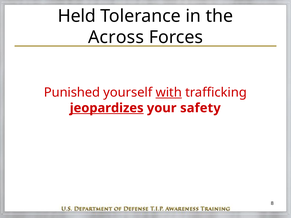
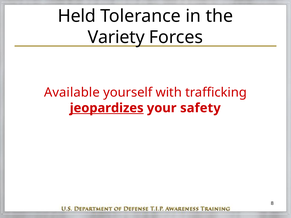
Across: Across -> Variety
Punished: Punished -> Available
with underline: present -> none
